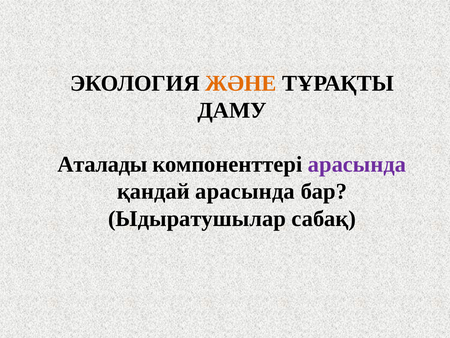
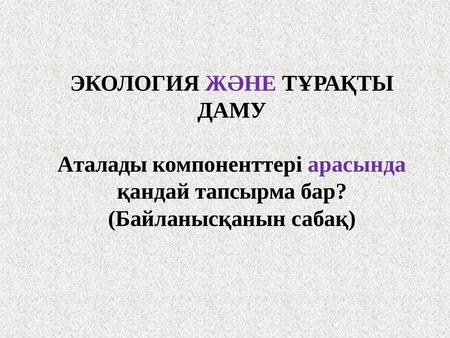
ЖӘНЕ colour: orange -> purple
қандай арасында: арасында -> тапсырма
Ыдыратушылар: Ыдыратушылар -> Байланысқанын
